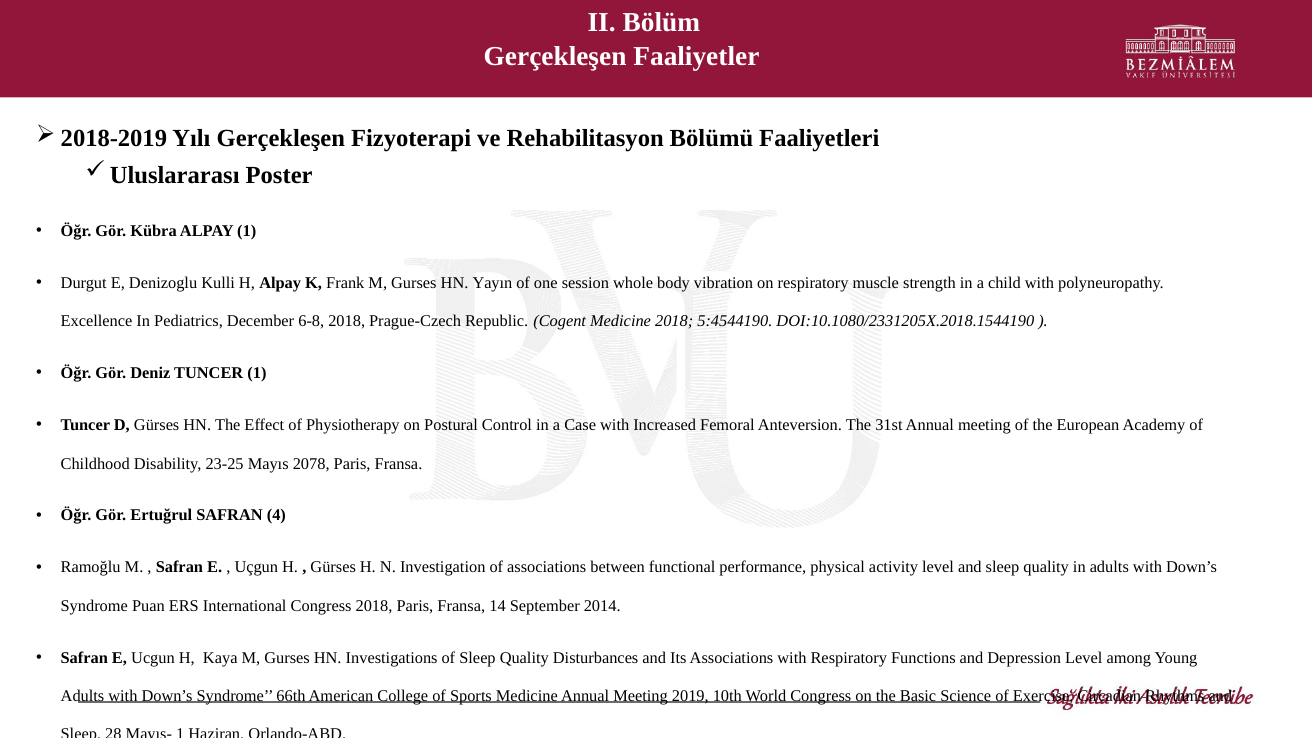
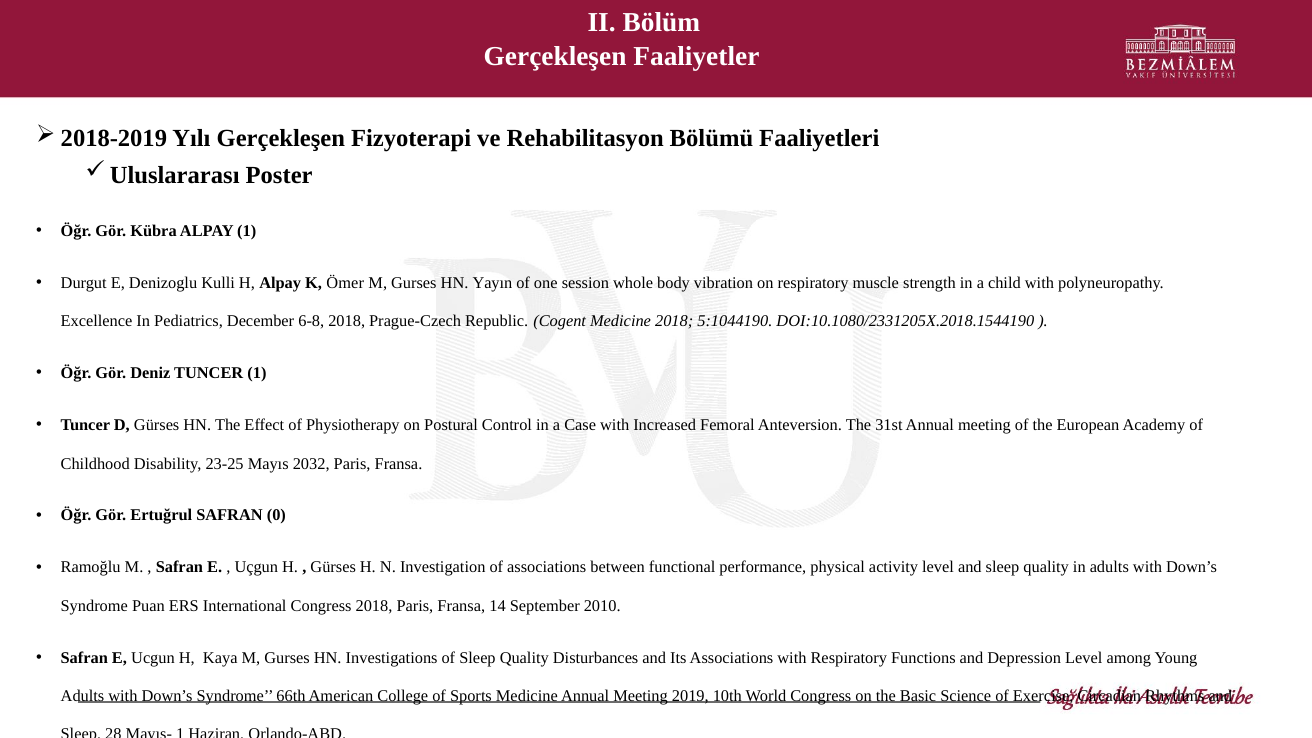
Frank: Frank -> Ömer
5:4544190: 5:4544190 -> 5:1044190
2078: 2078 -> 2032
4: 4 -> 0
2014: 2014 -> 2010
